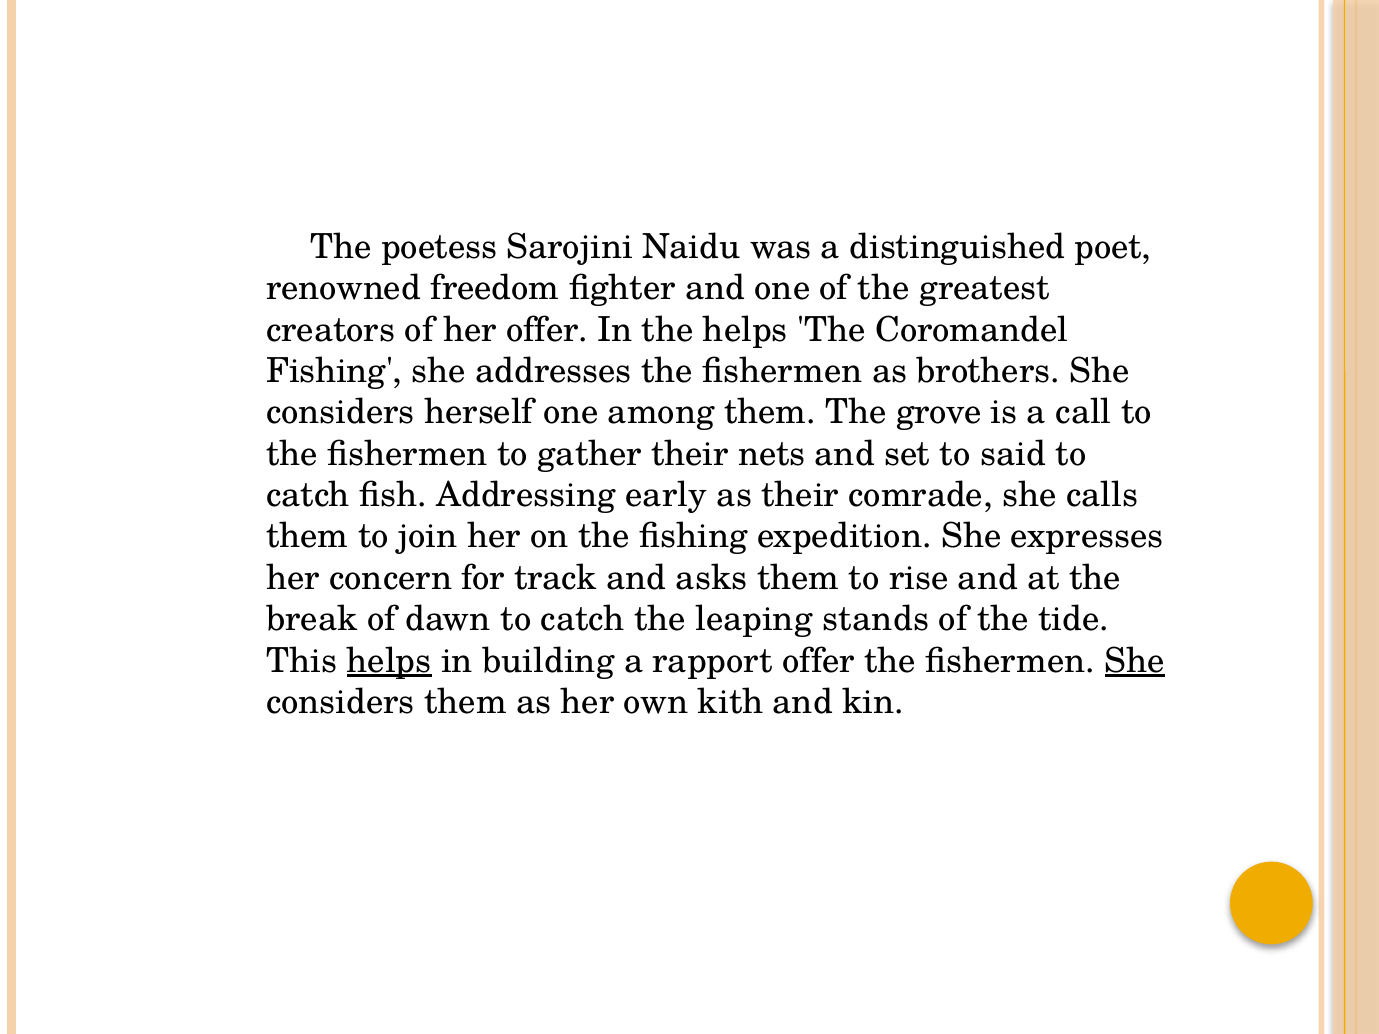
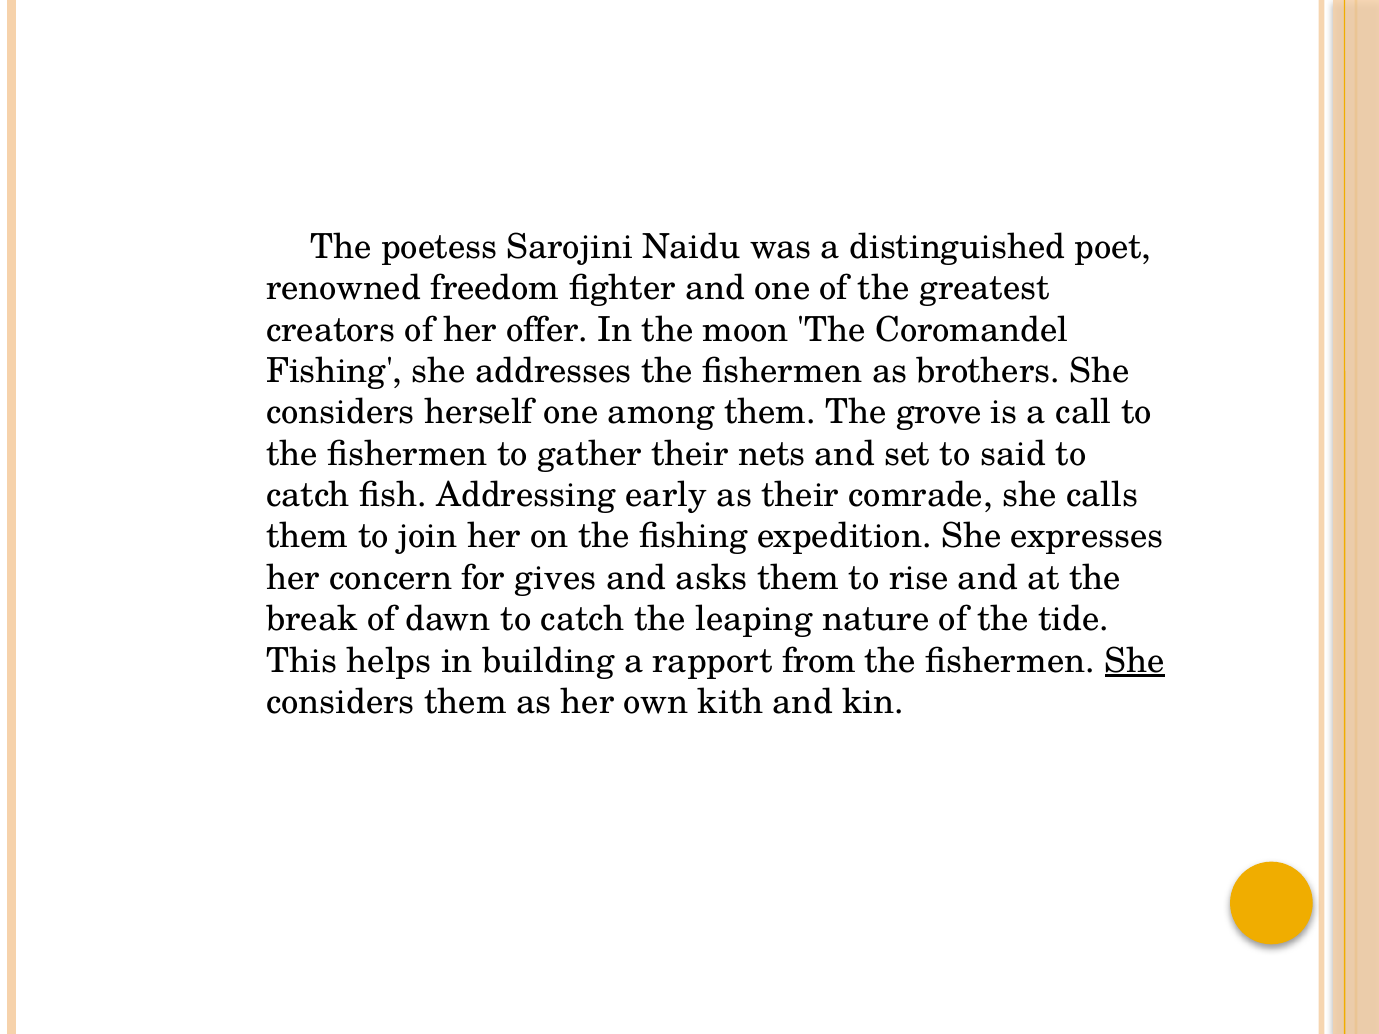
the helps: helps -> moon
track: track -> gives
stands: stands -> nature
helps at (389, 661) underline: present -> none
rapport offer: offer -> from
